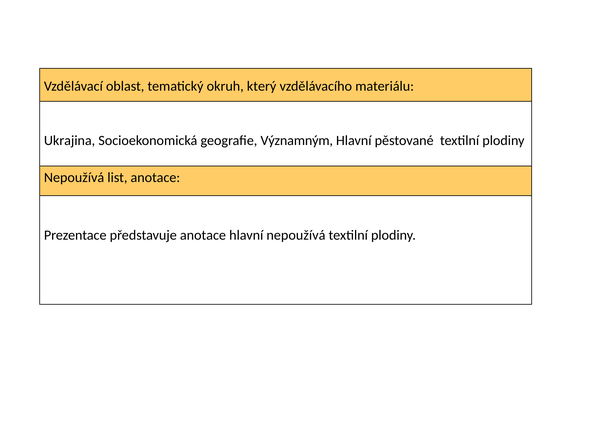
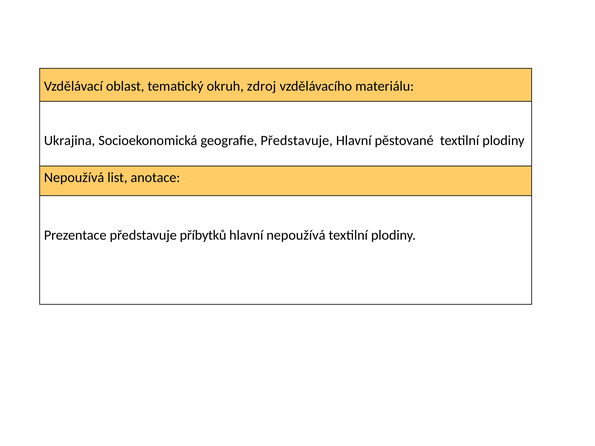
který: který -> zdroj
geografie Významným: Významným -> Představuje
představuje anotace: anotace -> příbytků
